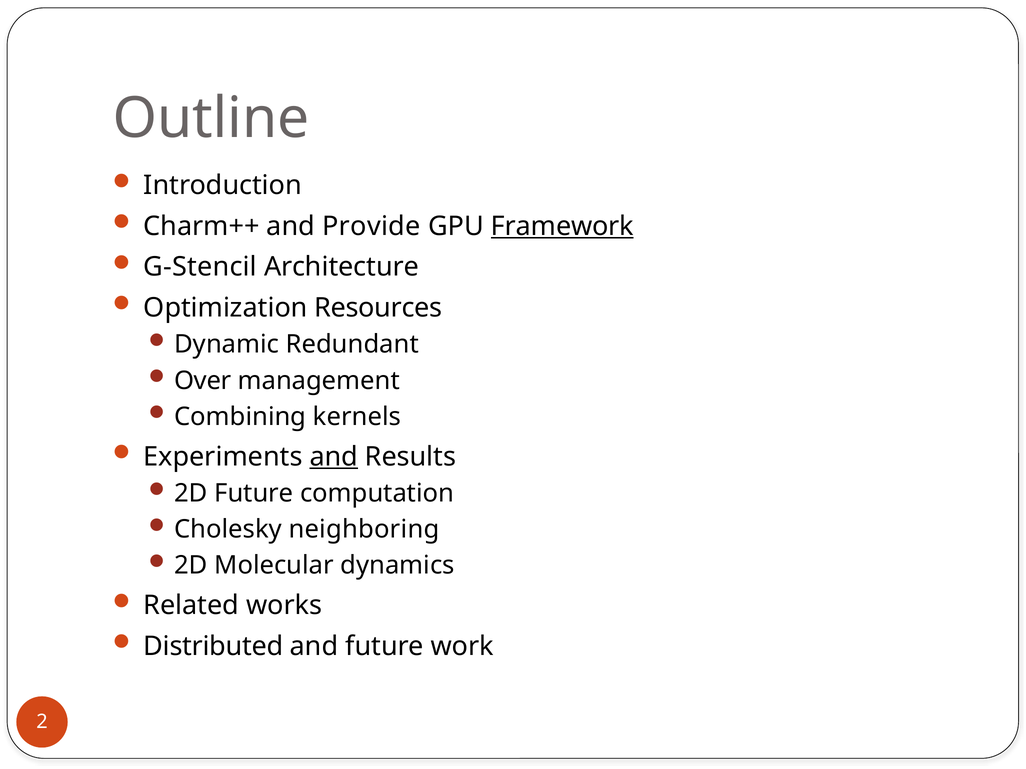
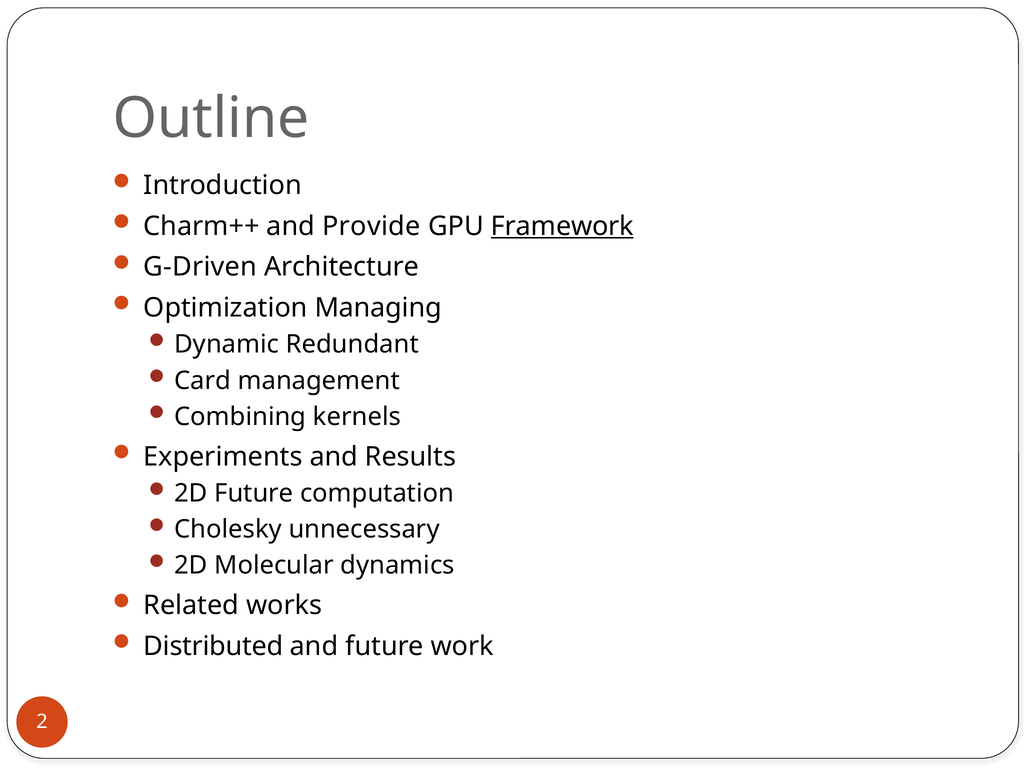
G-Stencil: G-Stencil -> G-Driven
Resources: Resources -> Managing
Over: Over -> Card
and at (334, 457) underline: present -> none
neighboring: neighboring -> unnecessary
